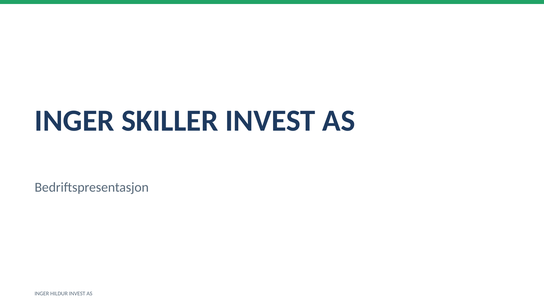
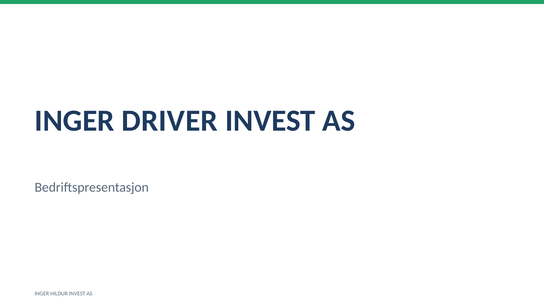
SKILLER: SKILLER -> DRIVER
